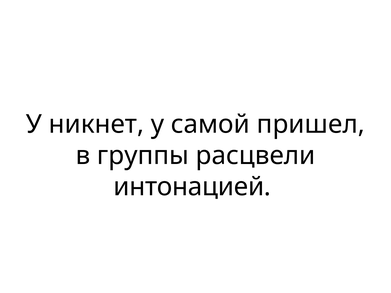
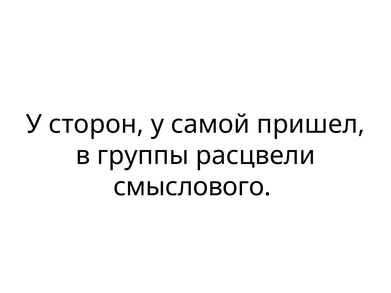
никнет: никнет -> сторон
интонацией: интонацией -> смыслового
